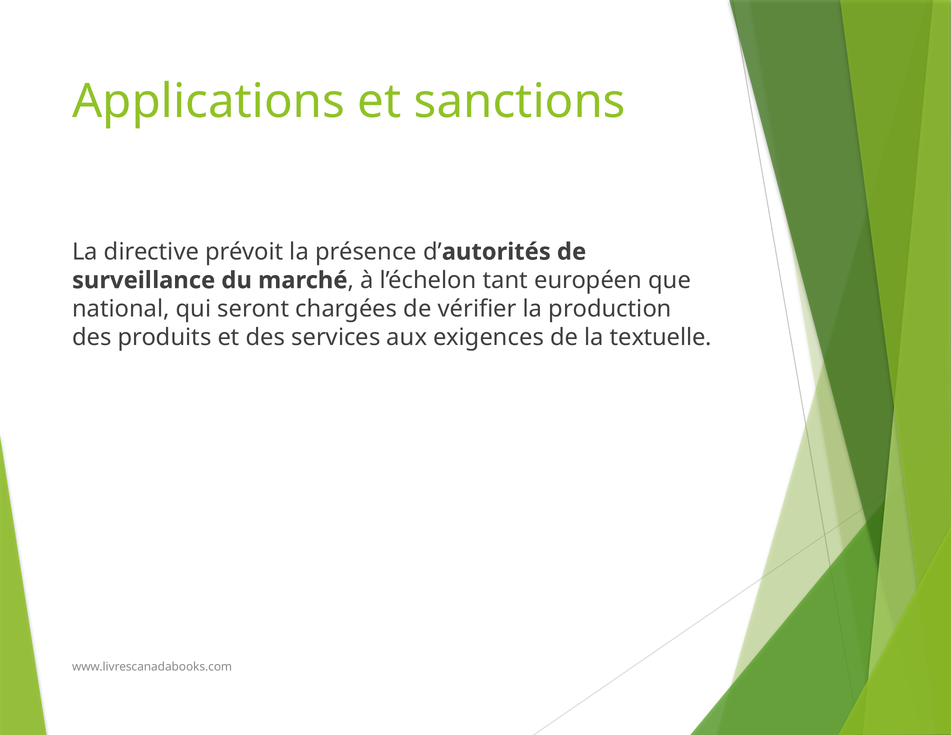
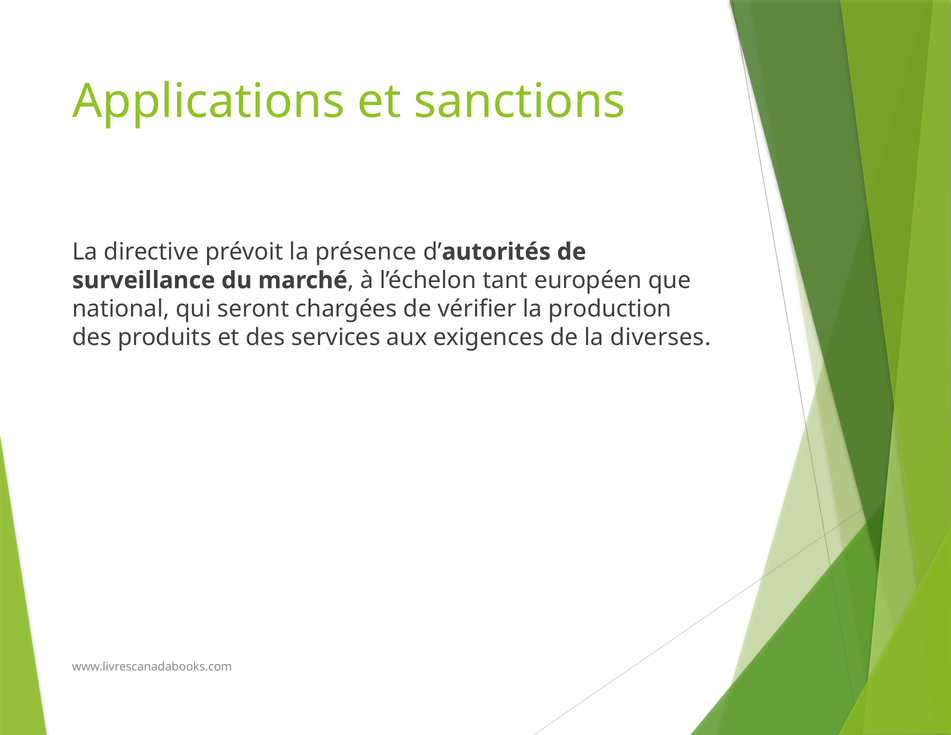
textuelle: textuelle -> diverses
